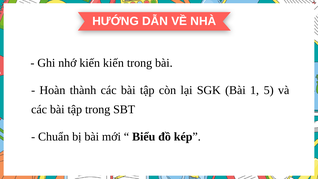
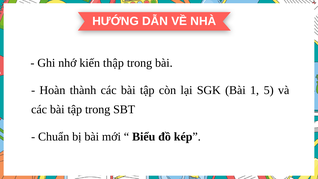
kiến kiến: kiến -> thập
